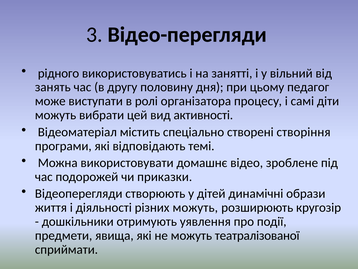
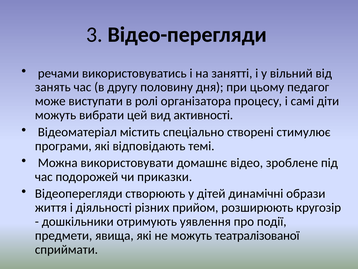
рідного: рідного -> речами
створіння: створіння -> стимулює
різних можуть: можуть -> прийом
